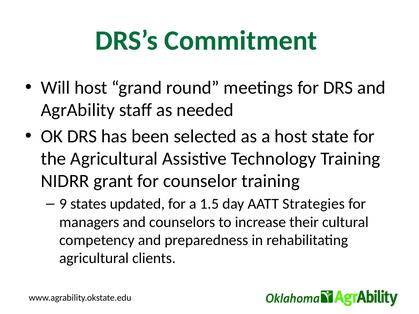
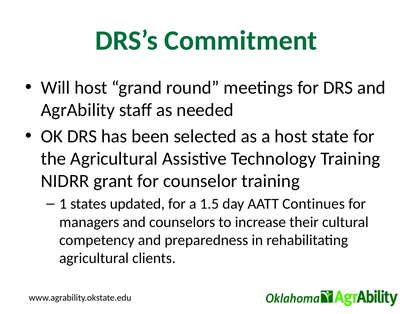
9: 9 -> 1
Strategies: Strategies -> Continues
